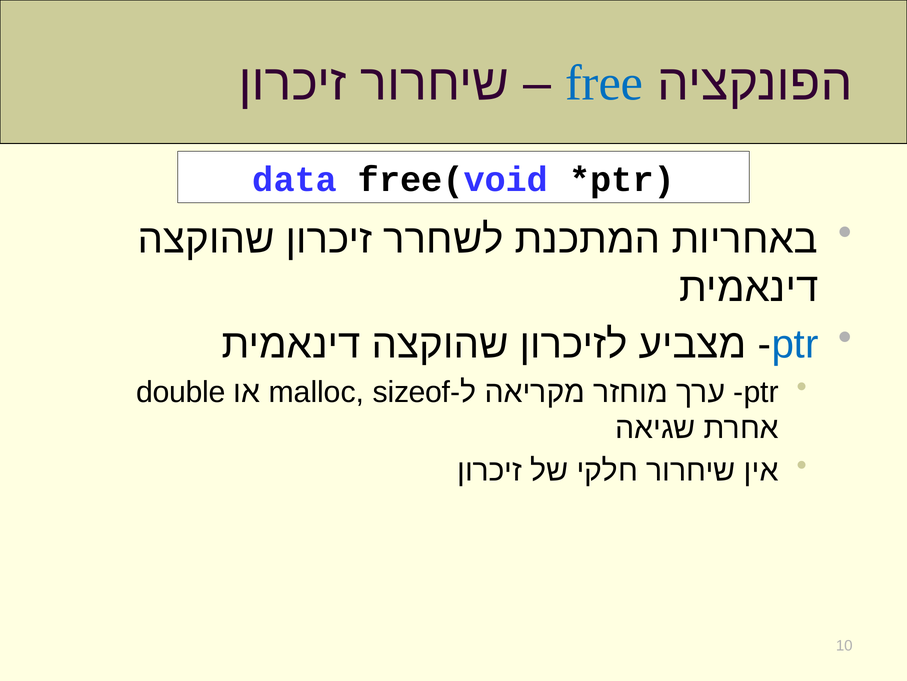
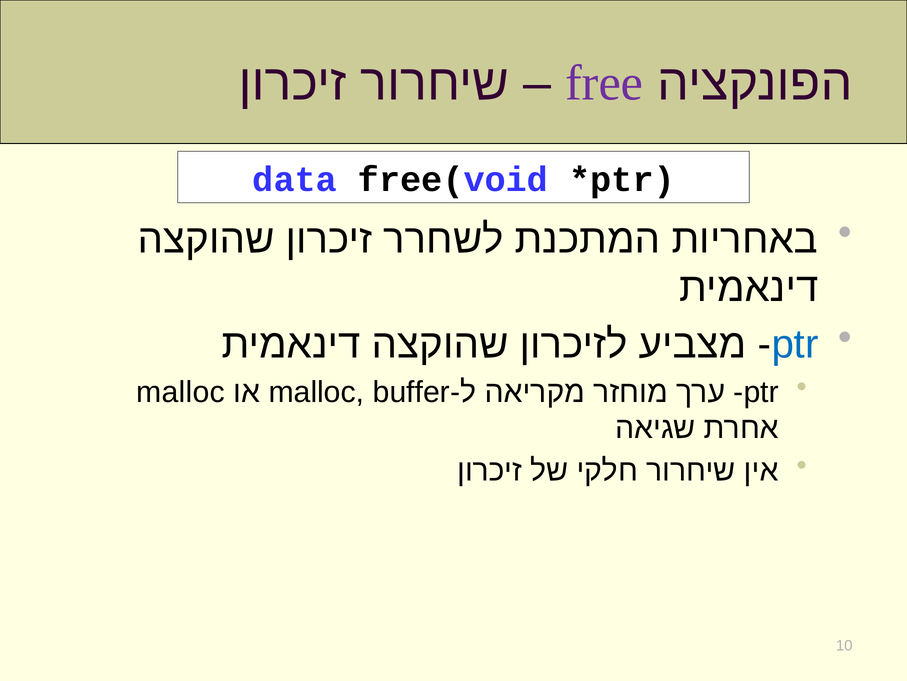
free colour: blue -> purple
double at (181, 392): double -> malloc
sizeof: sizeof -> buffer
